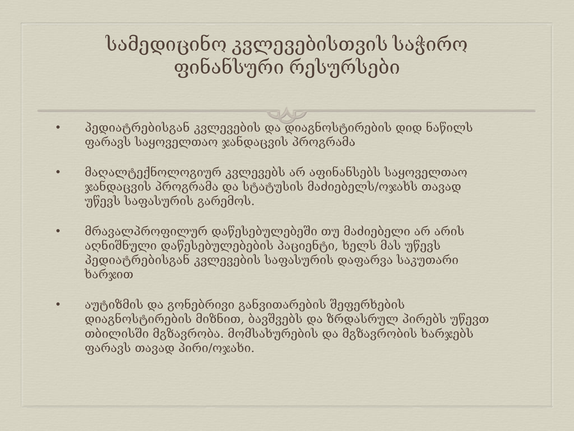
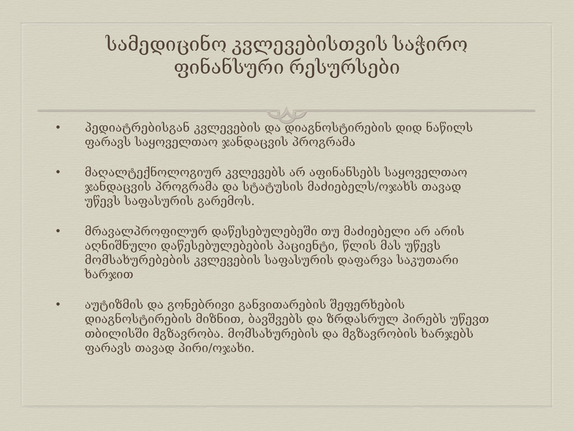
ხელს: ხელს -> წლის
პედიატრებისგან at (137, 260): პედიატრებისგან -> მომსახურებების
